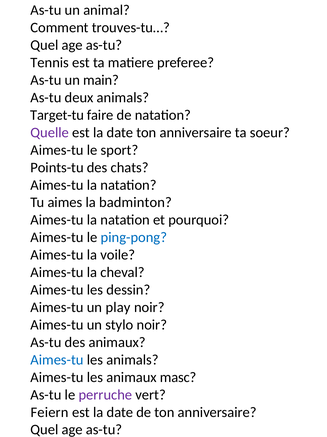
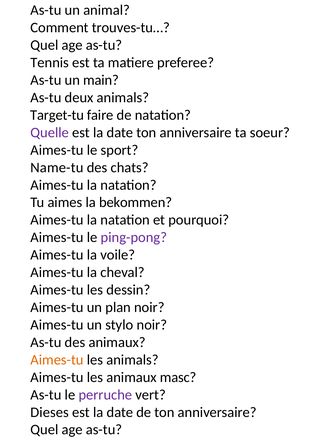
Points-tu: Points-tu -> Name-tu
badminton: badminton -> bekommen
ping-pong colour: blue -> purple
play: play -> plan
Aimes-tu at (57, 359) colour: blue -> orange
Feiern: Feiern -> Dieses
